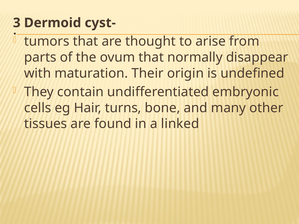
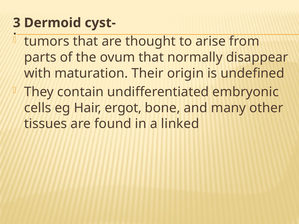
turns: turns -> ergot
